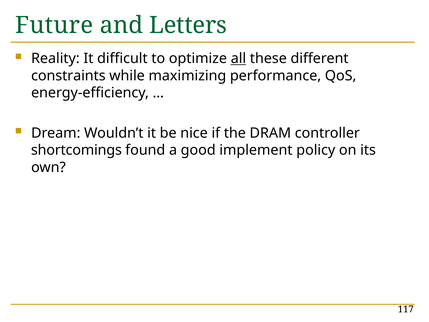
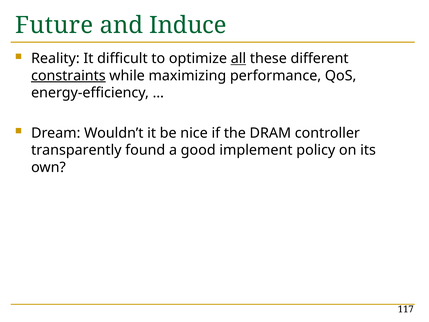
Letters: Letters -> Induce
constraints underline: none -> present
shortcomings: shortcomings -> transparently
